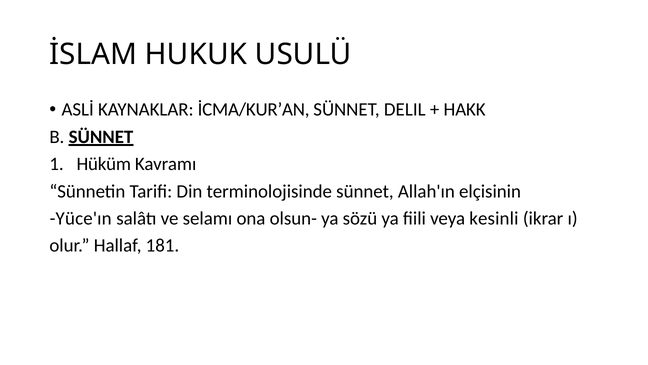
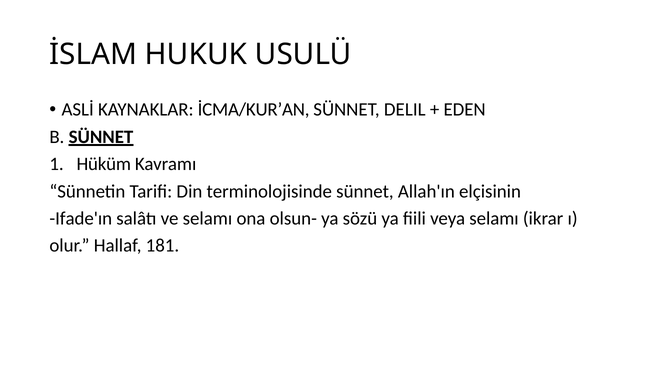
HAKK: HAKK -> EDEN
Yüce'ın: Yüce'ın -> Ifade'ın
veya kesinli: kesinli -> selamı
